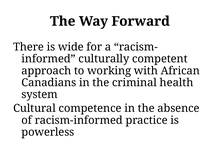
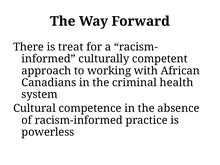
wide: wide -> treat
